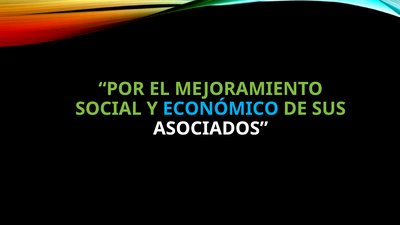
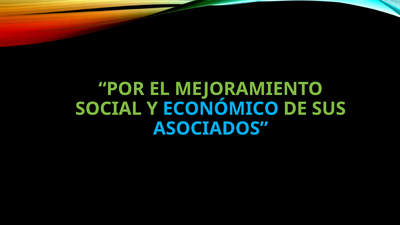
ASOCIADOS colour: white -> light blue
